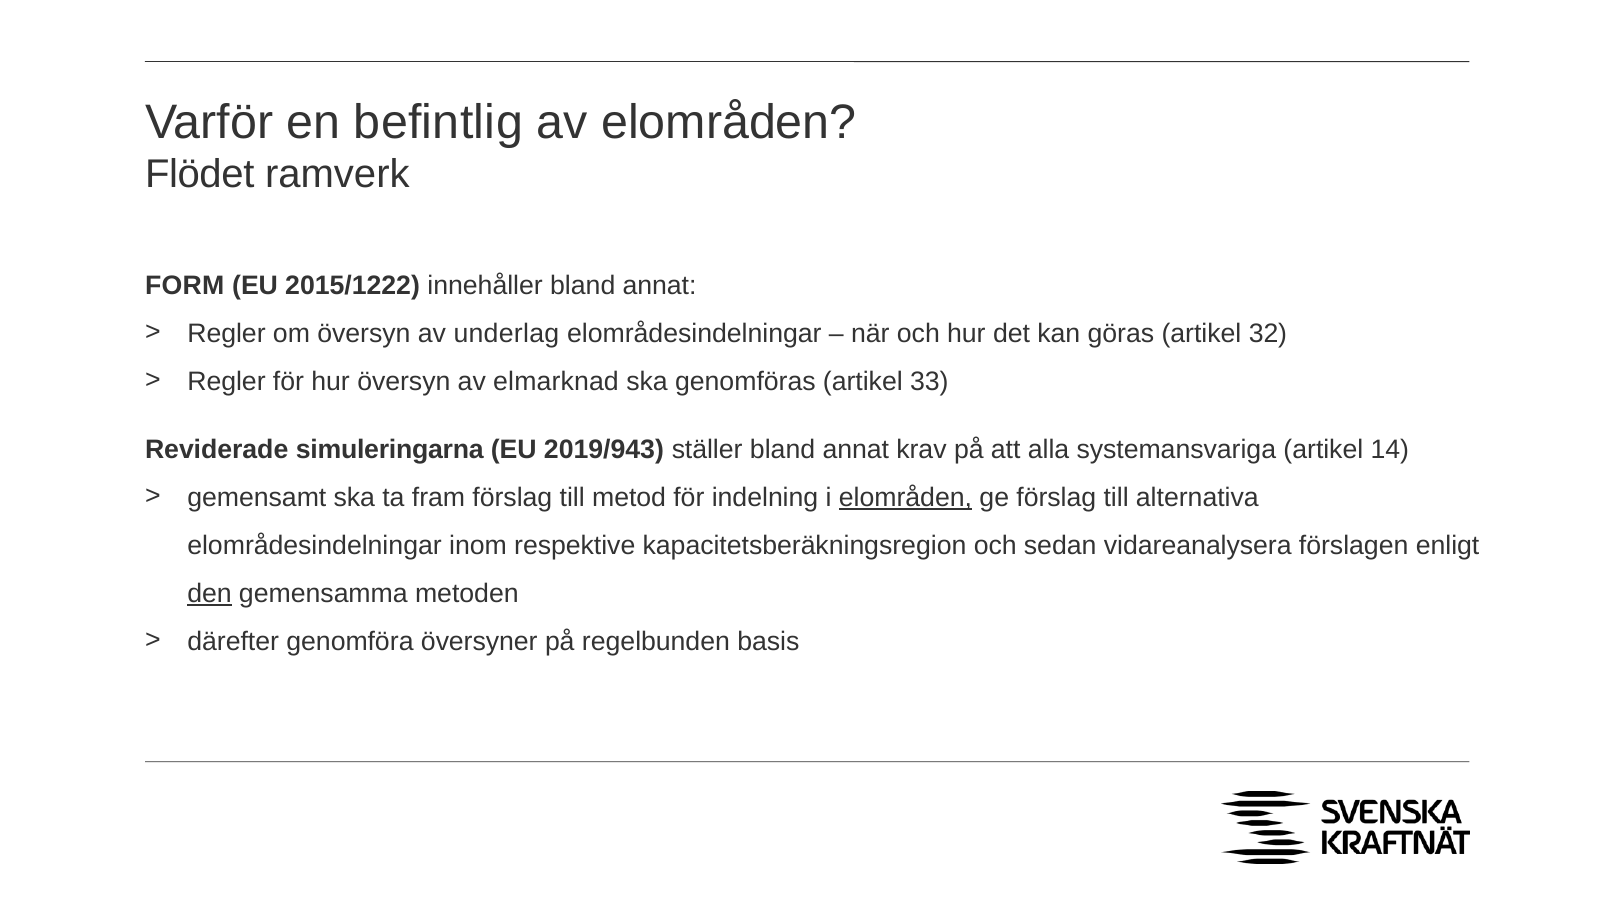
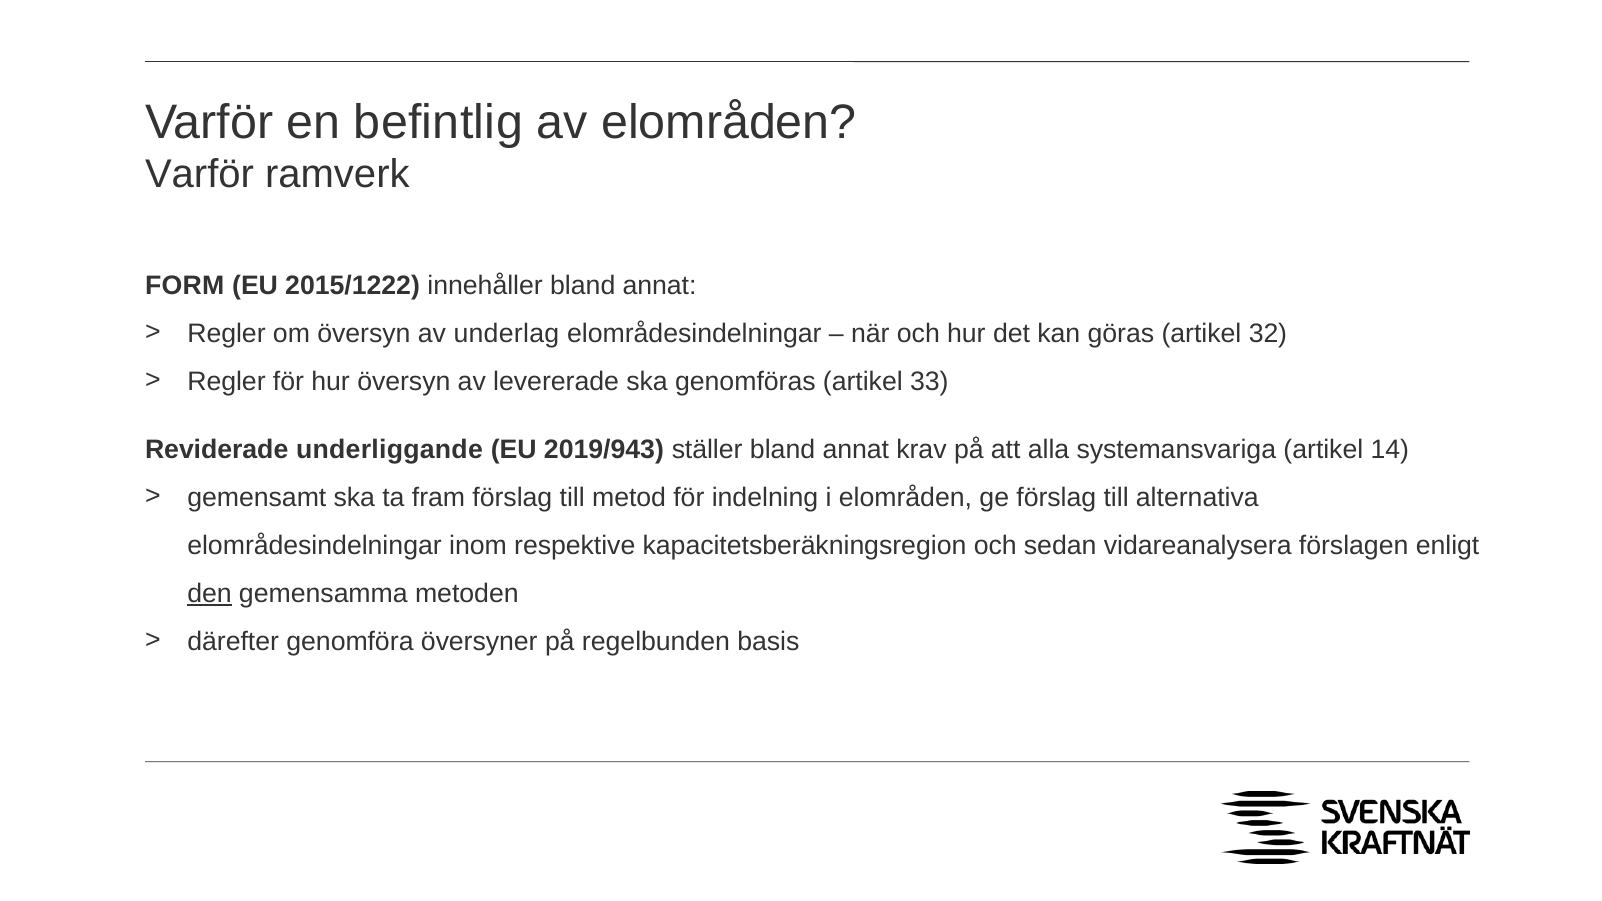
Flödet at (200, 175): Flödet -> Varför
elmarknad: elmarknad -> levererade
simuleringarna: simuleringarna -> underliggande
elområden at (905, 498) underline: present -> none
